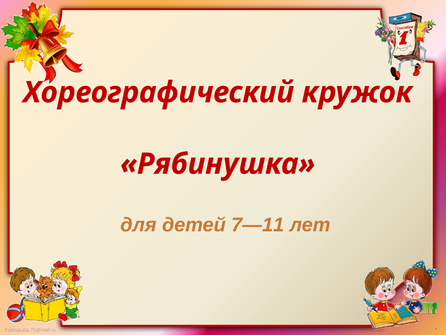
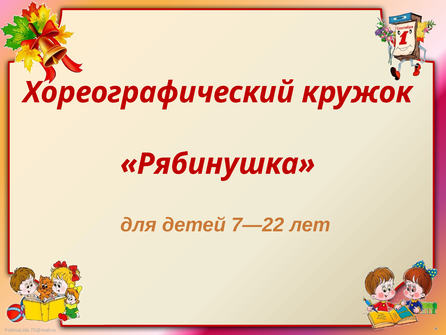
7—11: 7—11 -> 7—22
